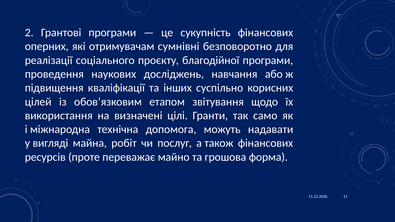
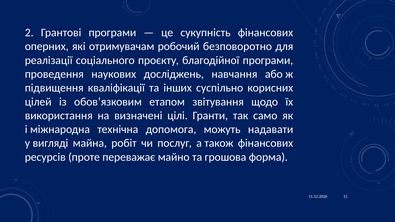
сумнівні: сумнівні -> робочий
